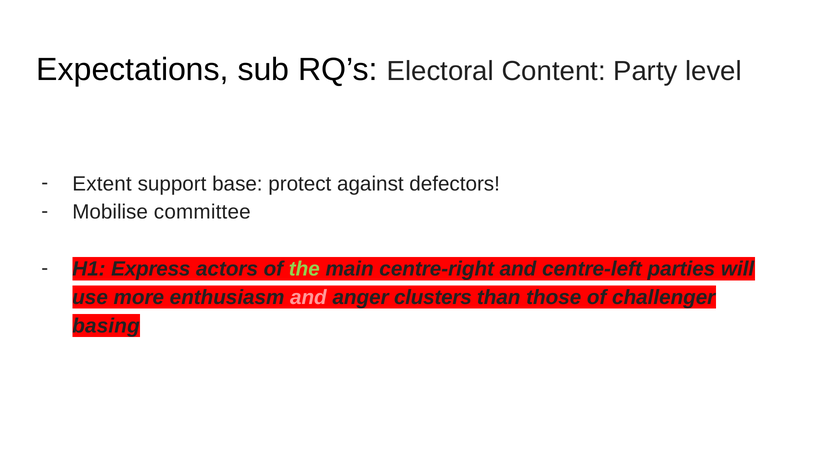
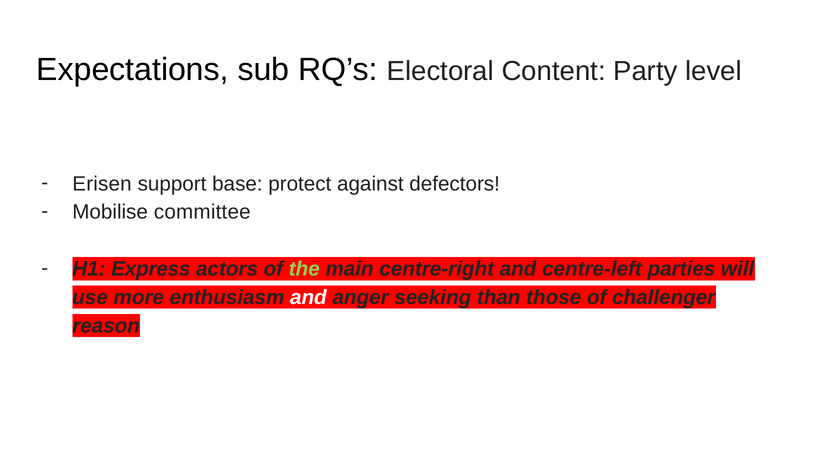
Extent: Extent -> Erisen
and at (308, 298) colour: pink -> white
clusters: clusters -> seeking
basing: basing -> reason
